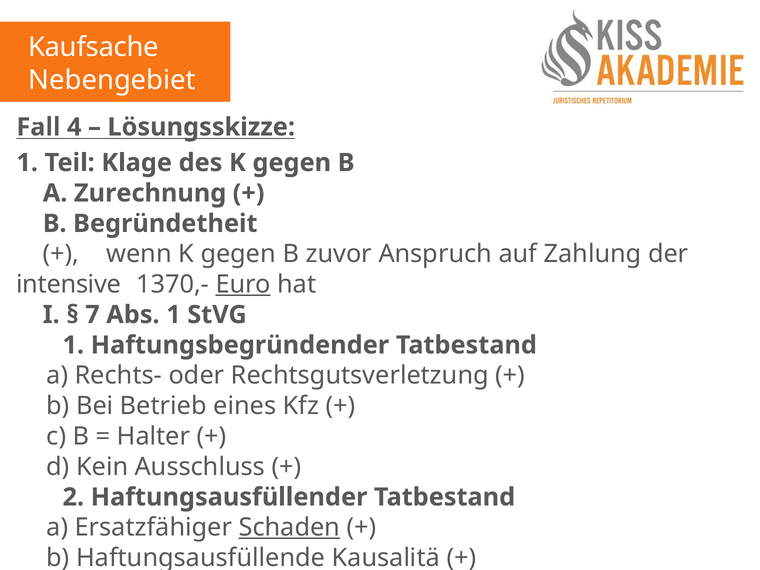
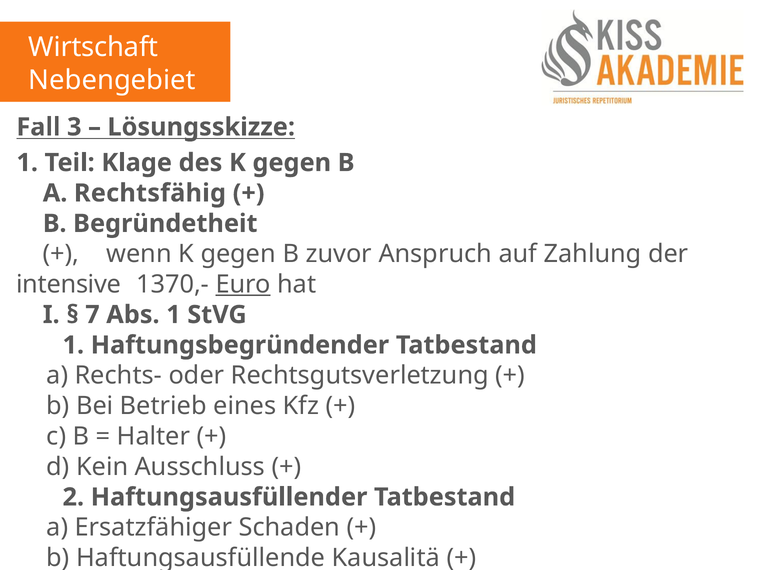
Kaufsache: Kaufsache -> Wirtschaft
4: 4 -> 3
Zurechnung: Zurechnung -> Rechtsfähig
Schaden underline: present -> none
